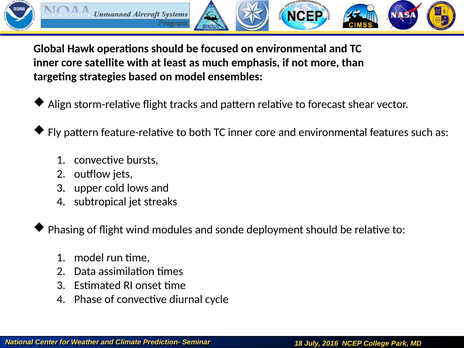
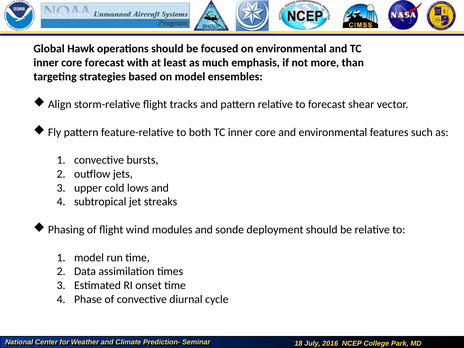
core satellite: satellite -> forecast
